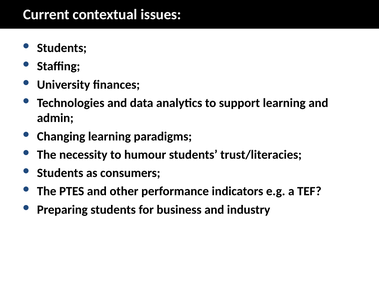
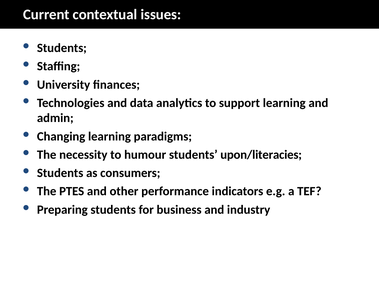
trust/literacies: trust/literacies -> upon/literacies
